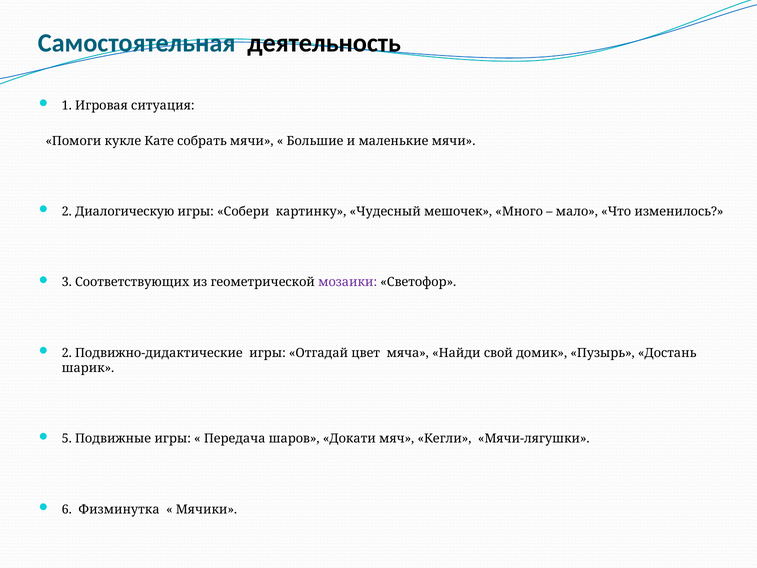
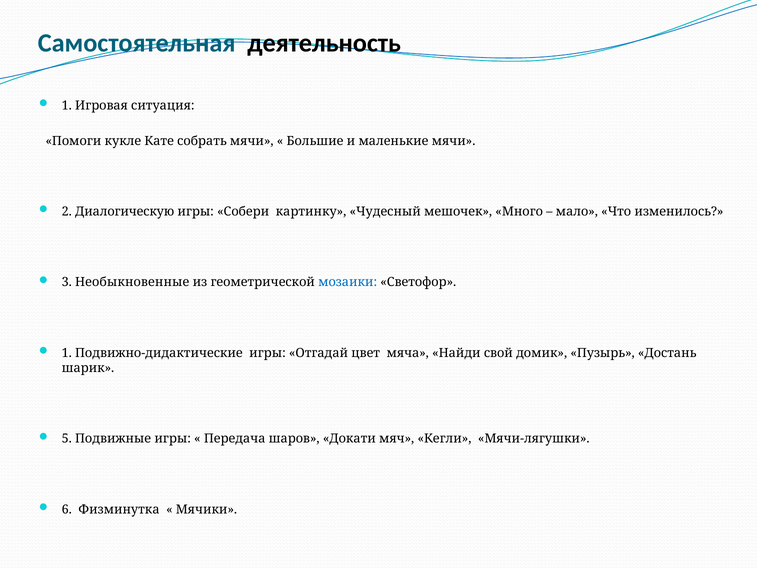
Соответствующих: Соответствующих -> Необыкновенные
мозаики colour: purple -> blue
2 at (67, 353): 2 -> 1
